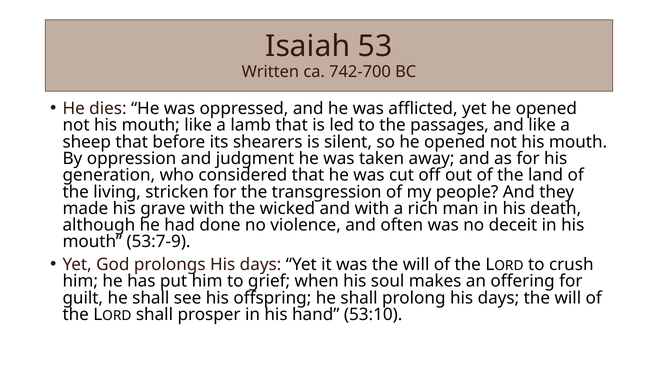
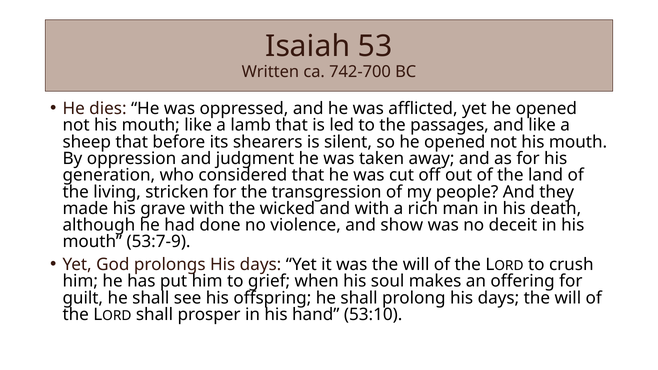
often: often -> show
